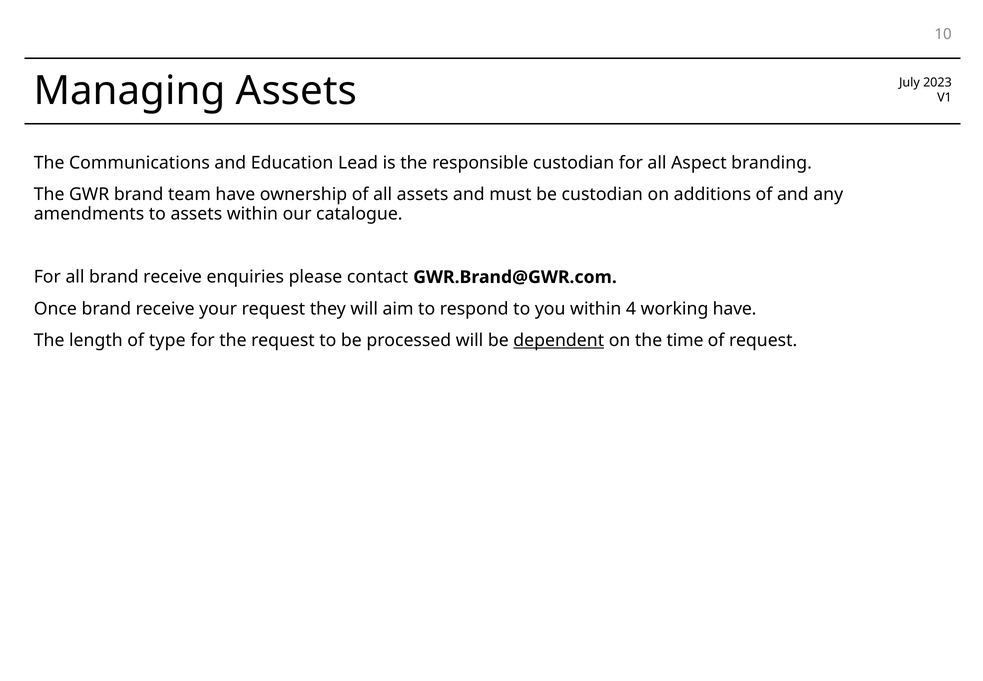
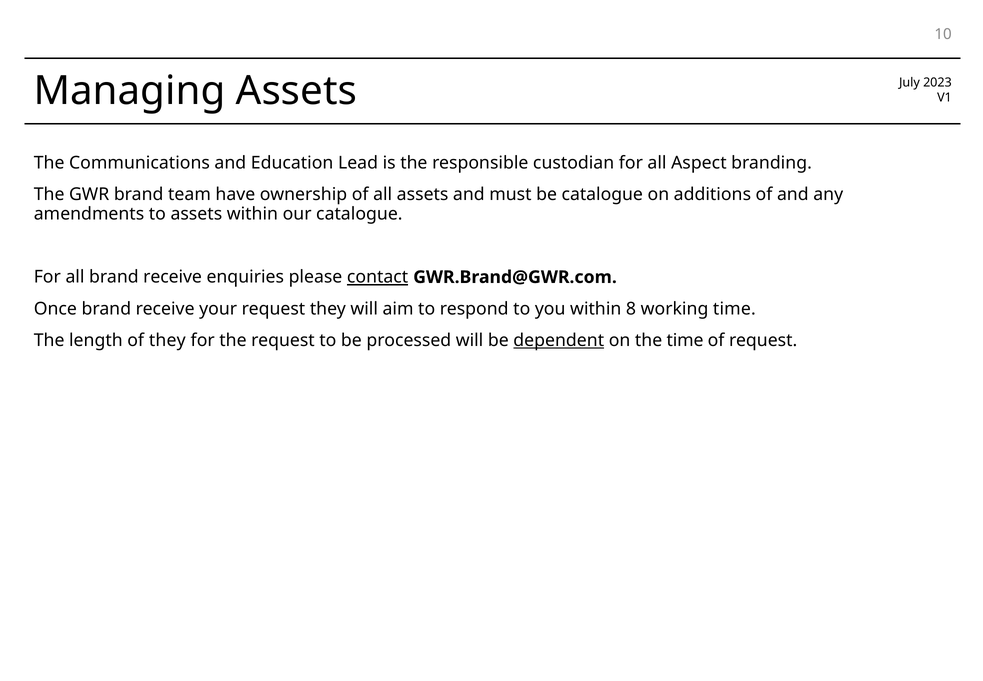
be custodian: custodian -> catalogue
contact underline: none -> present
4: 4 -> 8
working have: have -> time
of type: type -> they
